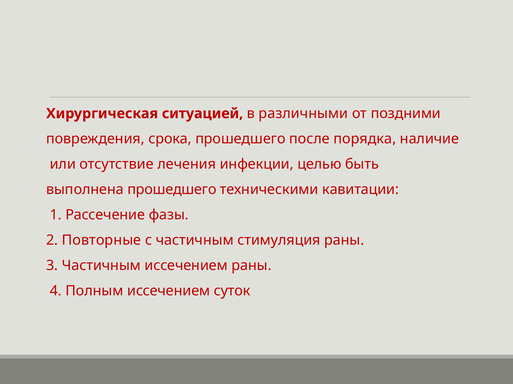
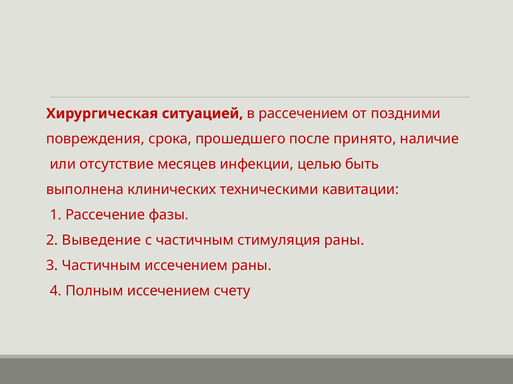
различными: различными -> рассечением
порядка: порядка -> принято
лечения: лечения -> месяцев
выполнена прошедшего: прошедшего -> клинических
Повторные: Повторные -> Выведение
суток: суток -> счету
